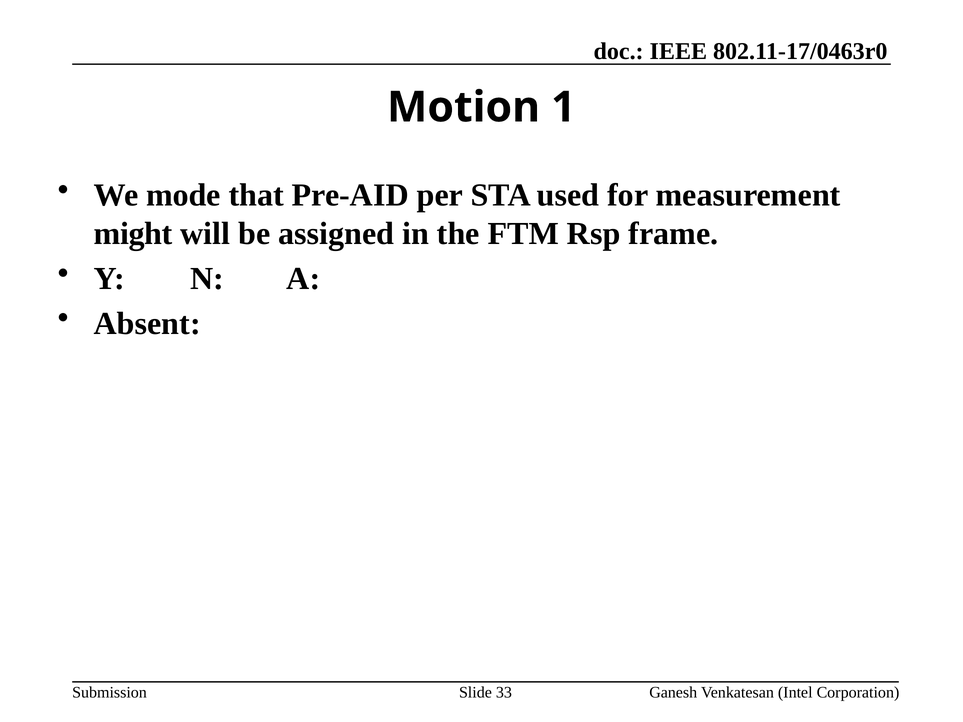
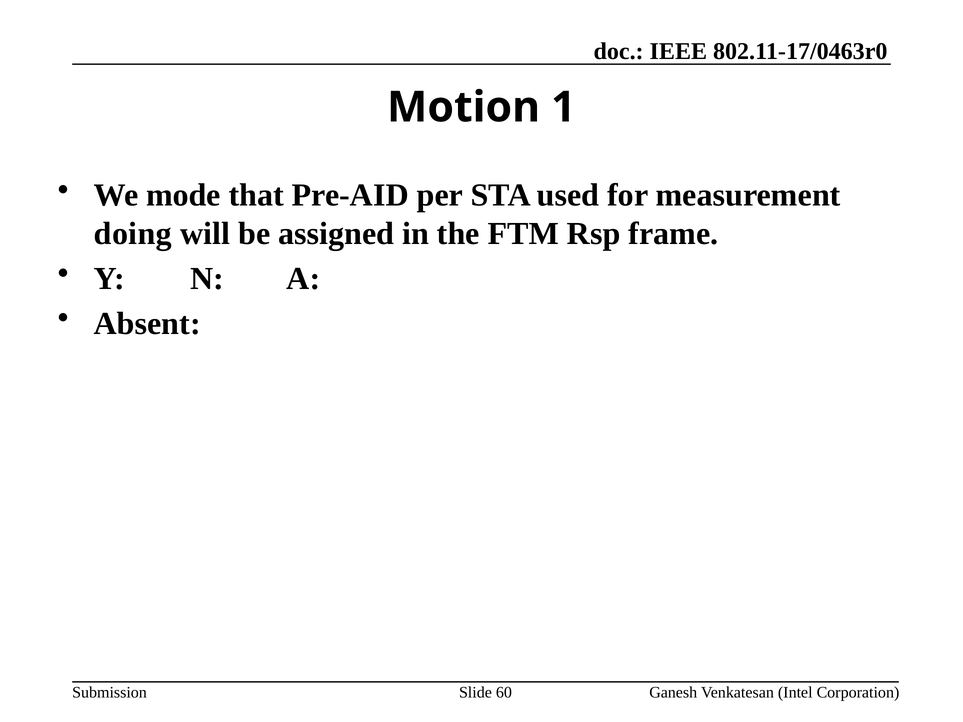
might: might -> doing
33: 33 -> 60
